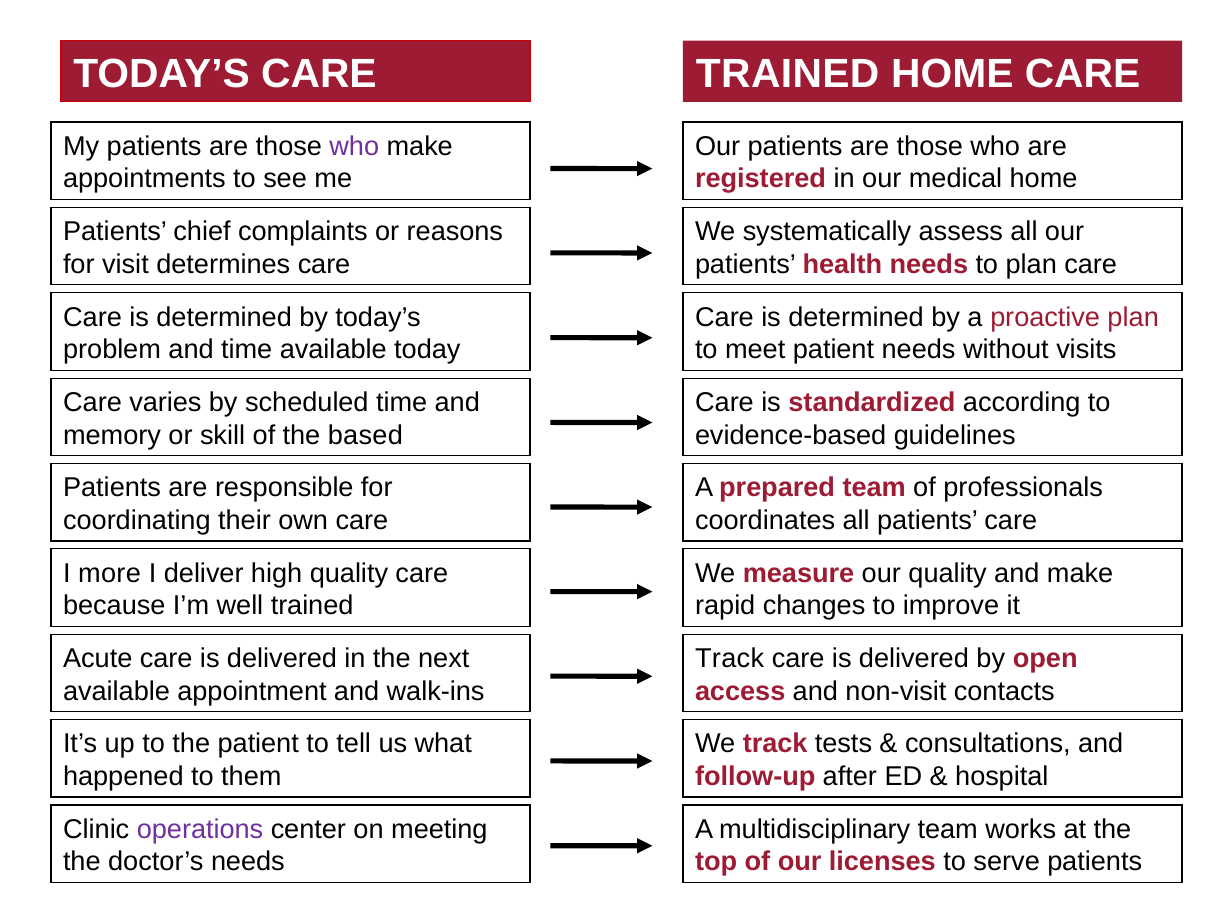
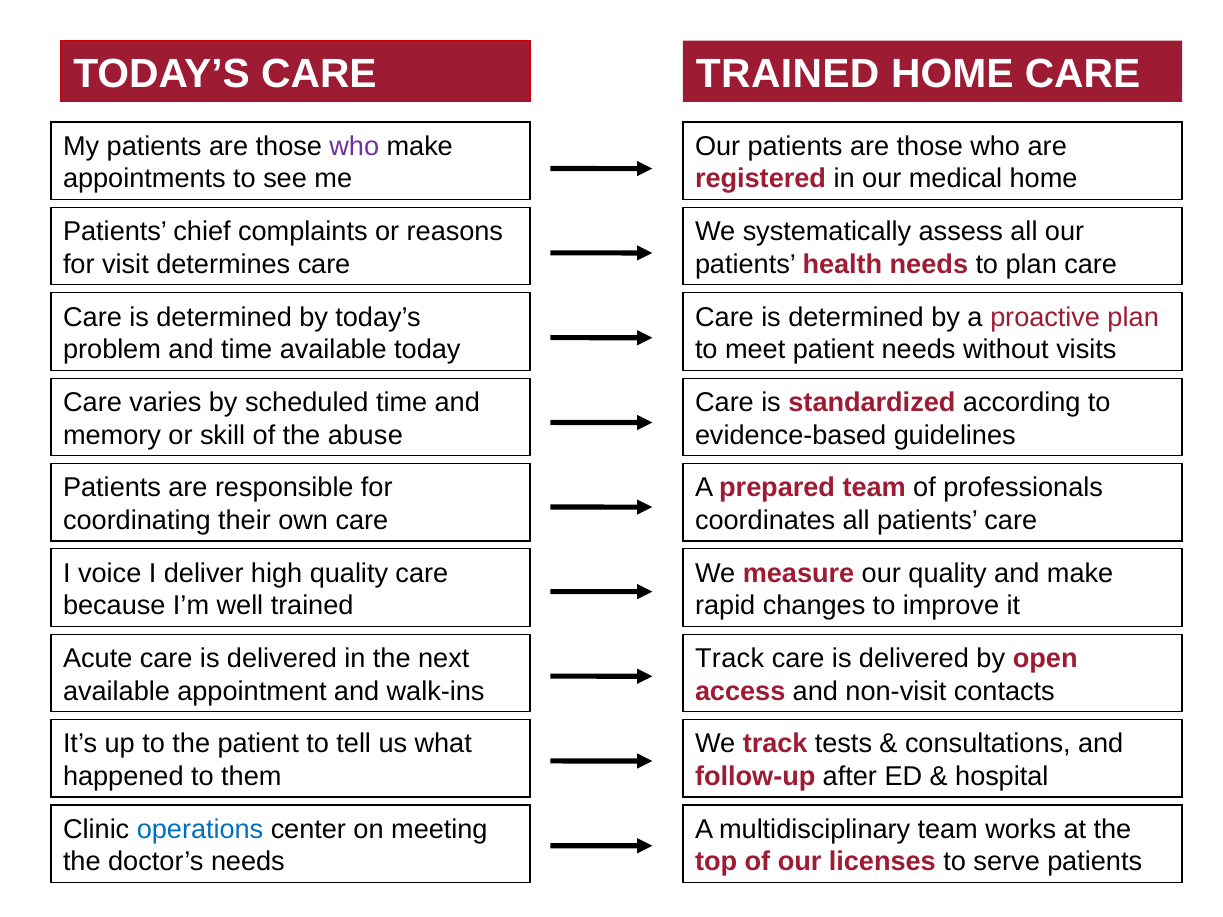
based: based -> abuse
more: more -> voice
operations colour: purple -> blue
